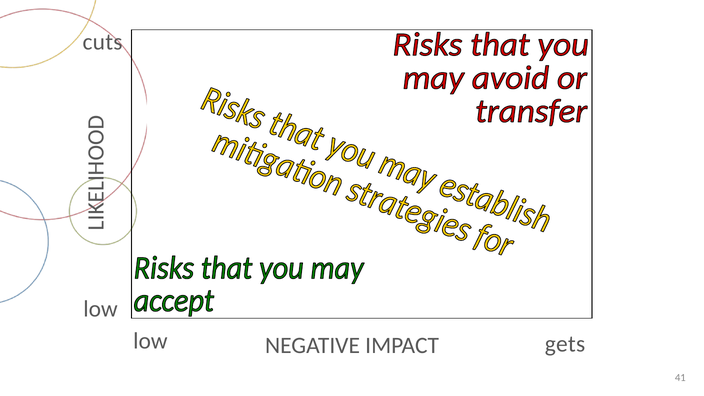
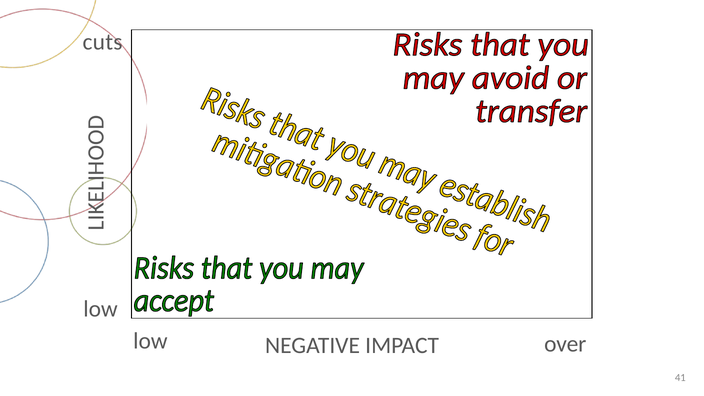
gets: gets -> over
